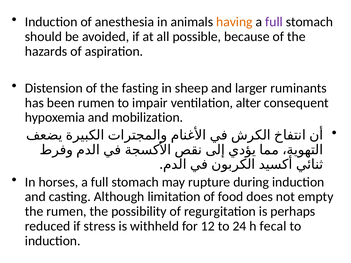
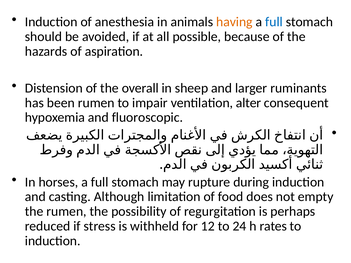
full at (274, 22) colour: purple -> blue
fasting: fasting -> overall
mobilization: mobilization -> fluoroscopic
fecal: fecal -> rates
